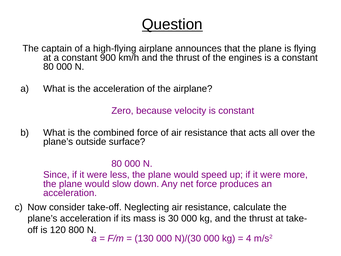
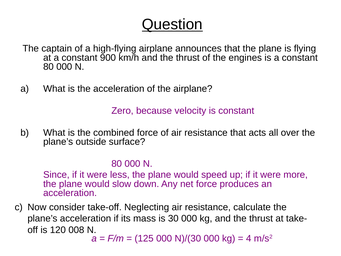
800: 800 -> 008
130: 130 -> 125
